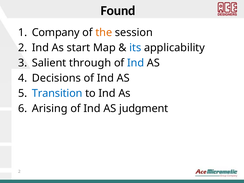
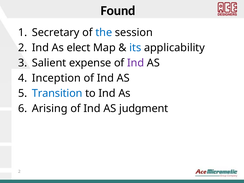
Company: Company -> Secretary
the colour: orange -> blue
start: start -> elect
through: through -> expense
Ind at (136, 63) colour: blue -> purple
Decisions: Decisions -> Inception
